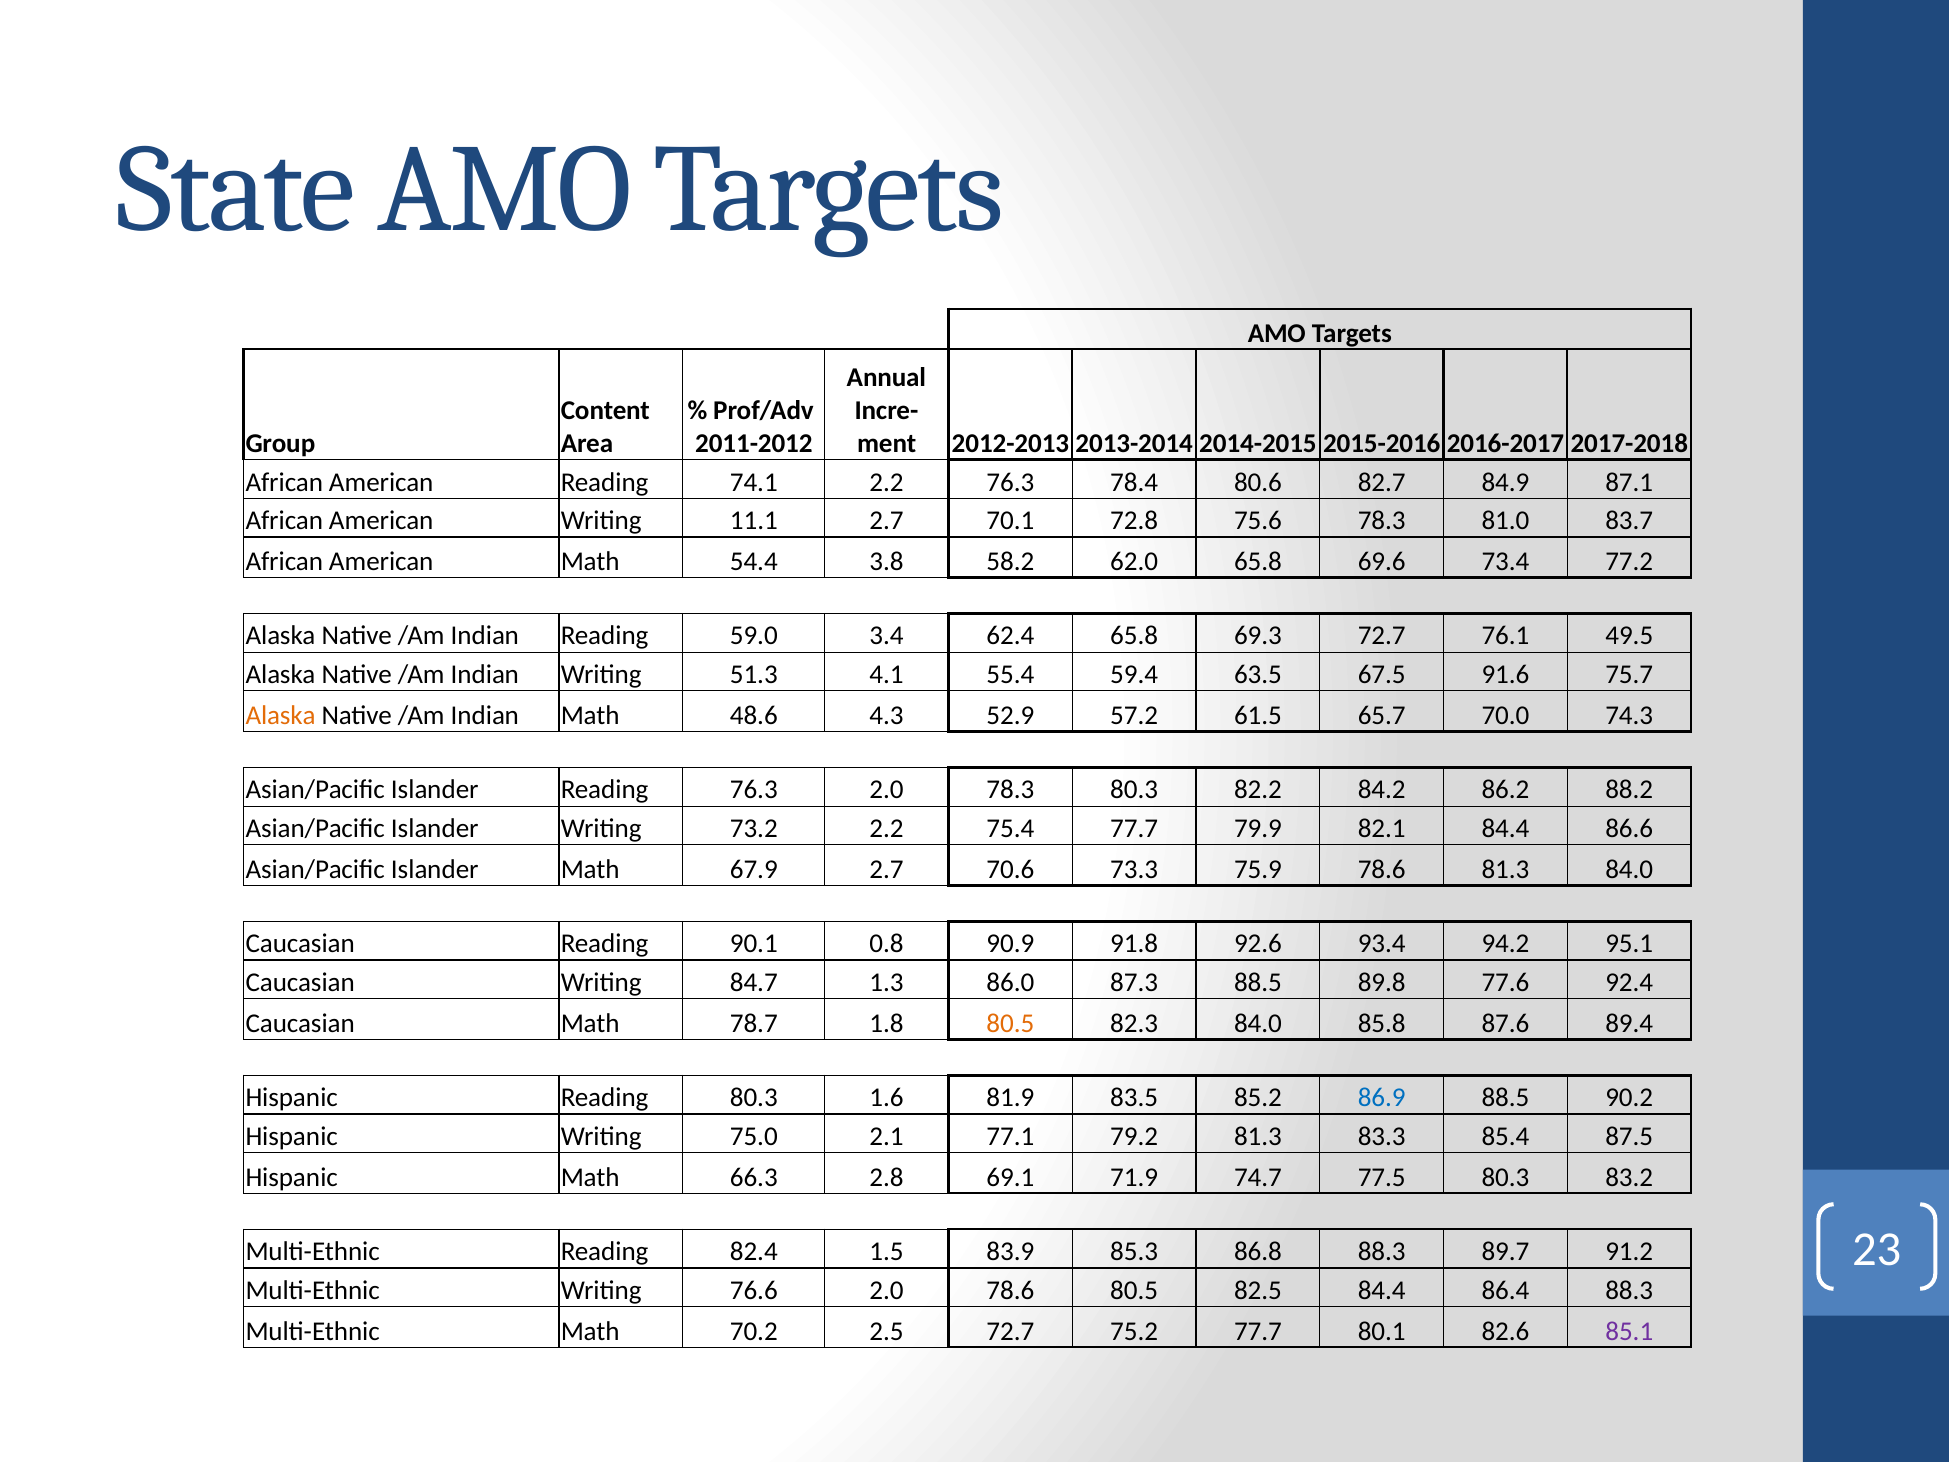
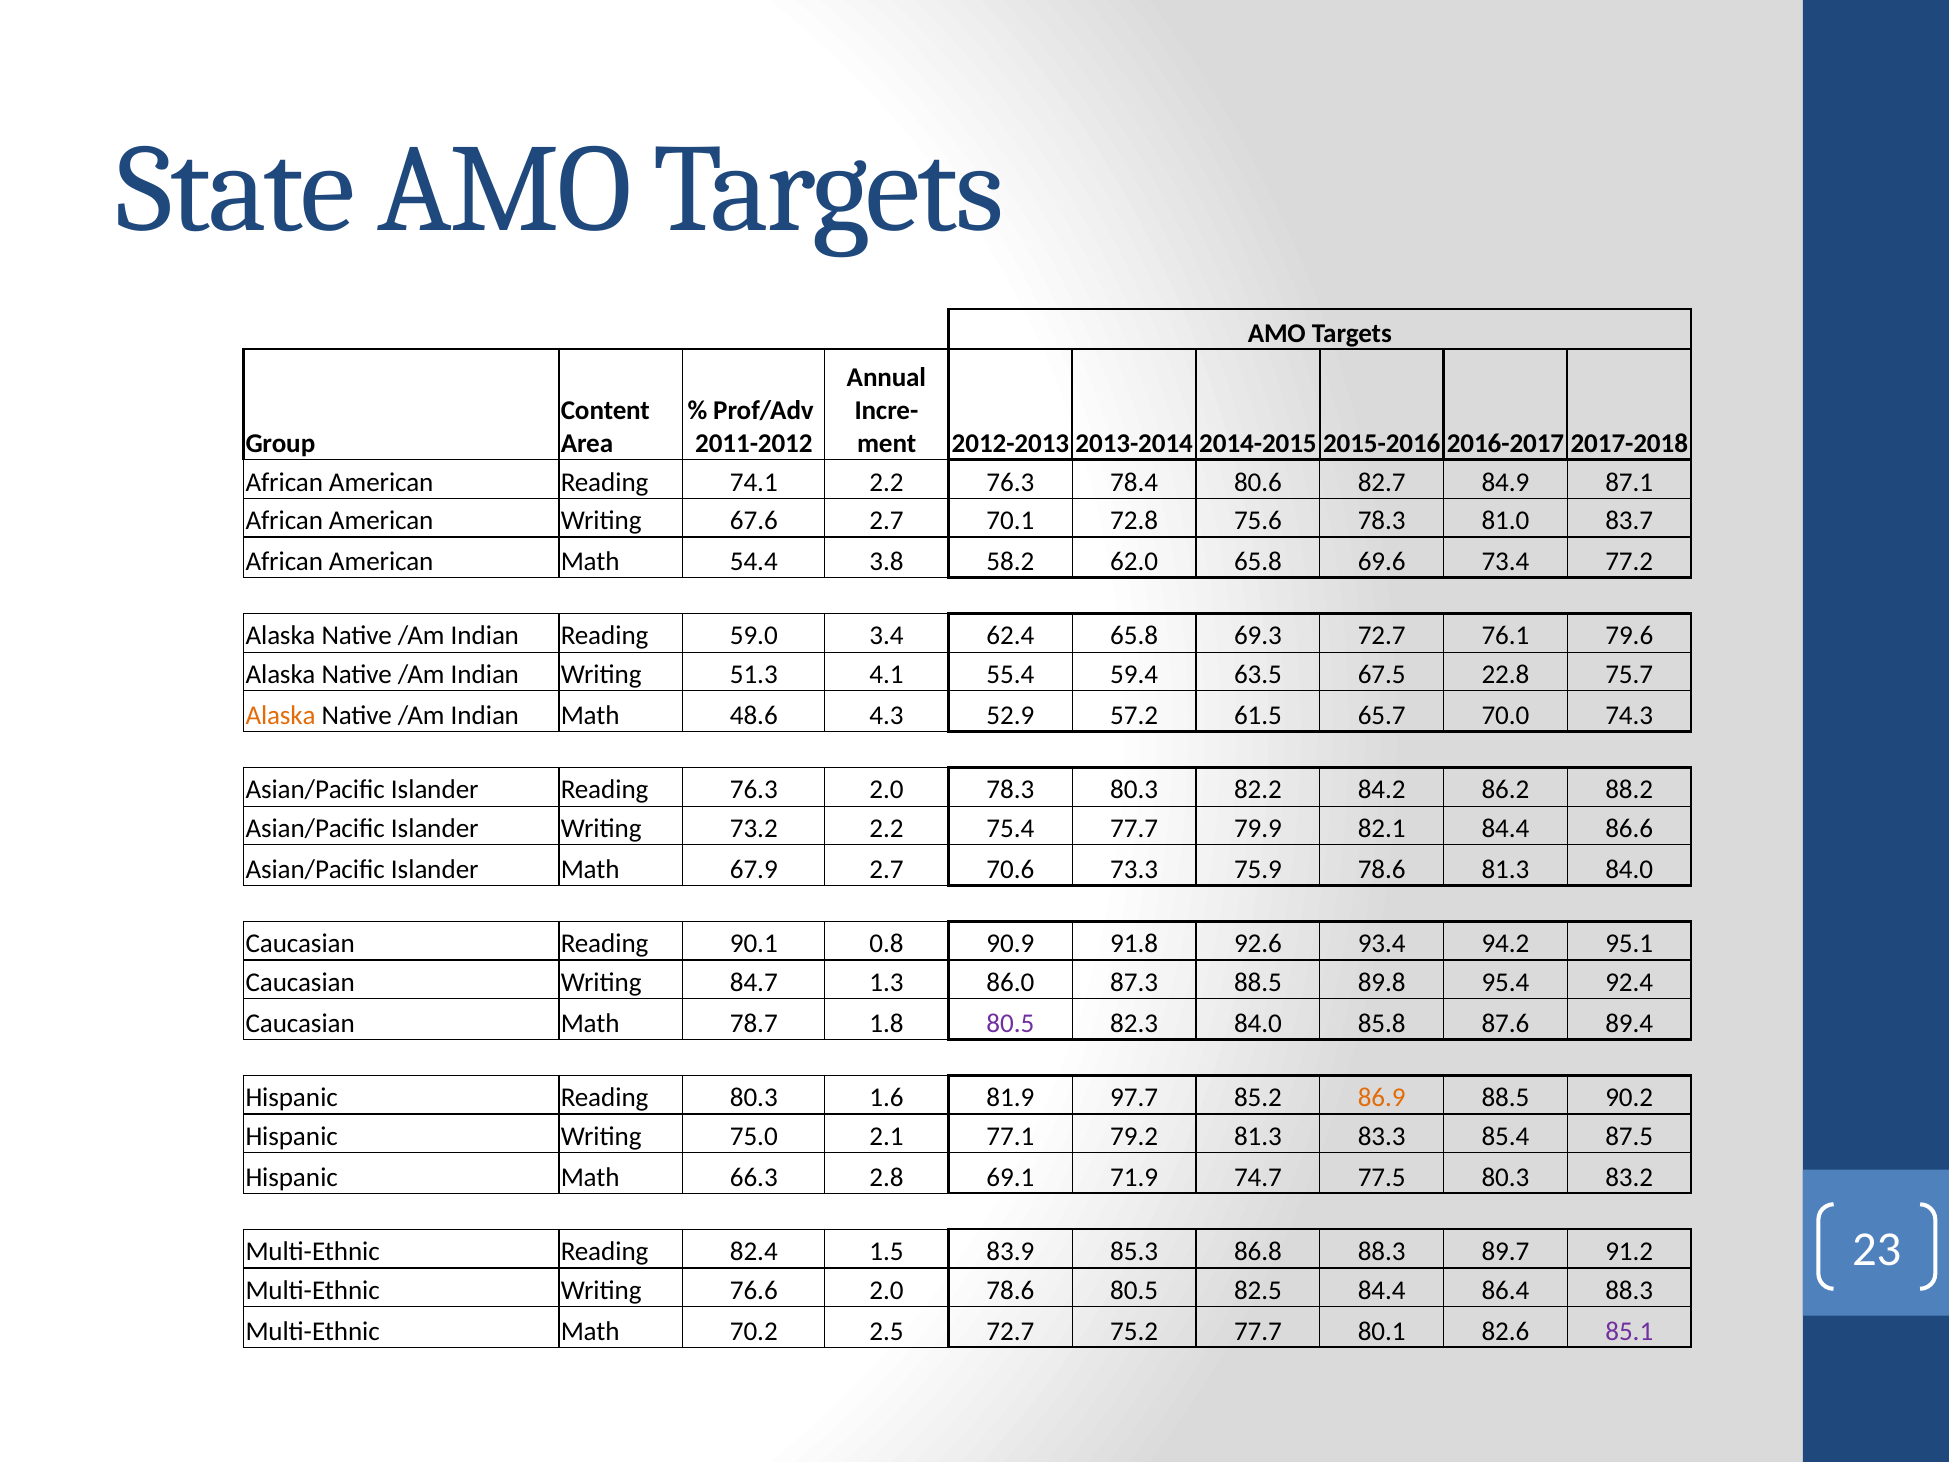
11.1: 11.1 -> 67.6
49.5: 49.5 -> 79.6
91.6: 91.6 -> 22.8
77.6: 77.6 -> 95.4
80.5 at (1010, 1023) colour: orange -> purple
83.5: 83.5 -> 97.7
86.9 colour: blue -> orange
